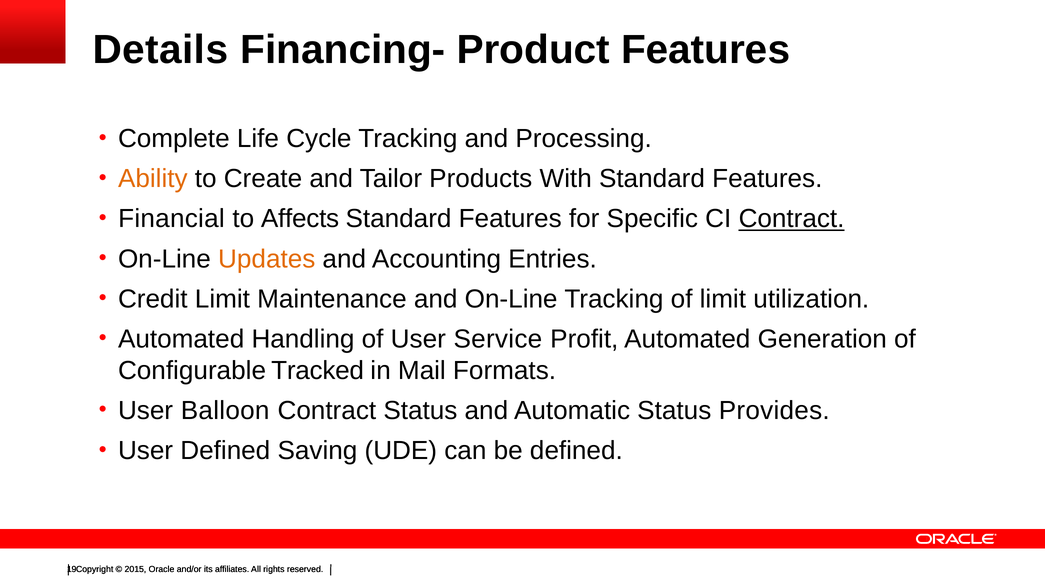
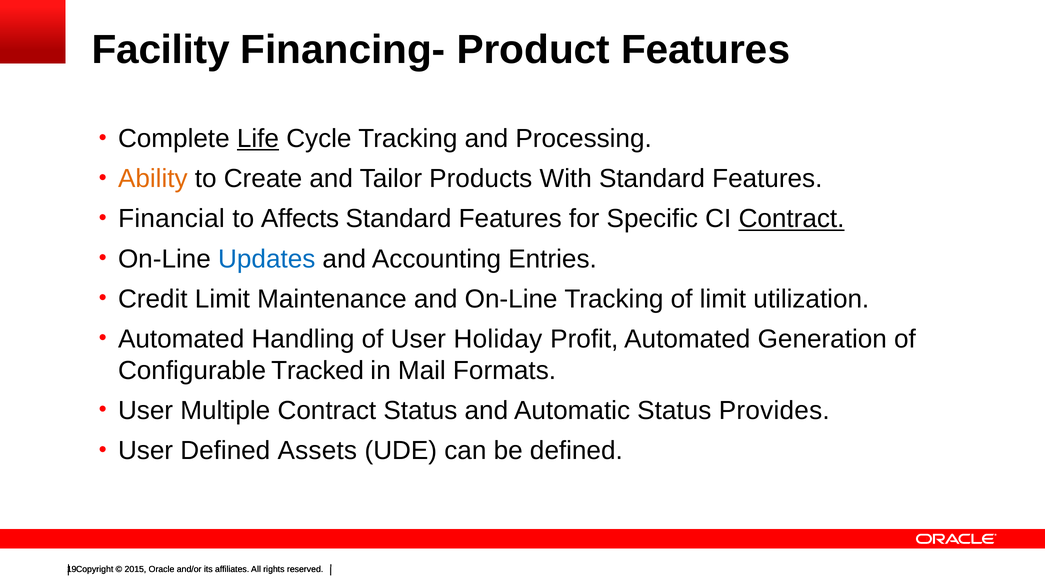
Details: Details -> Facility
Life underline: none -> present
Updates colour: orange -> blue
Service: Service -> Holiday
Balloon: Balloon -> Multiple
Saving: Saving -> Assets
